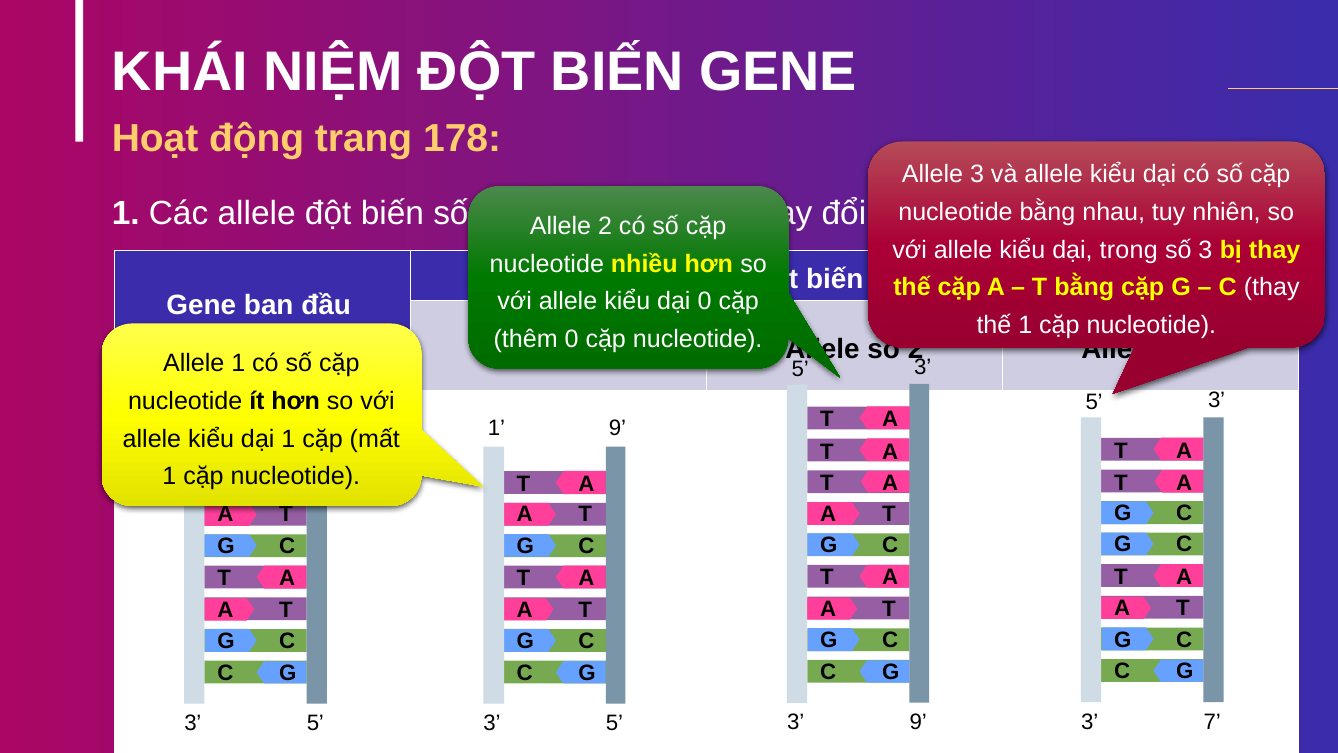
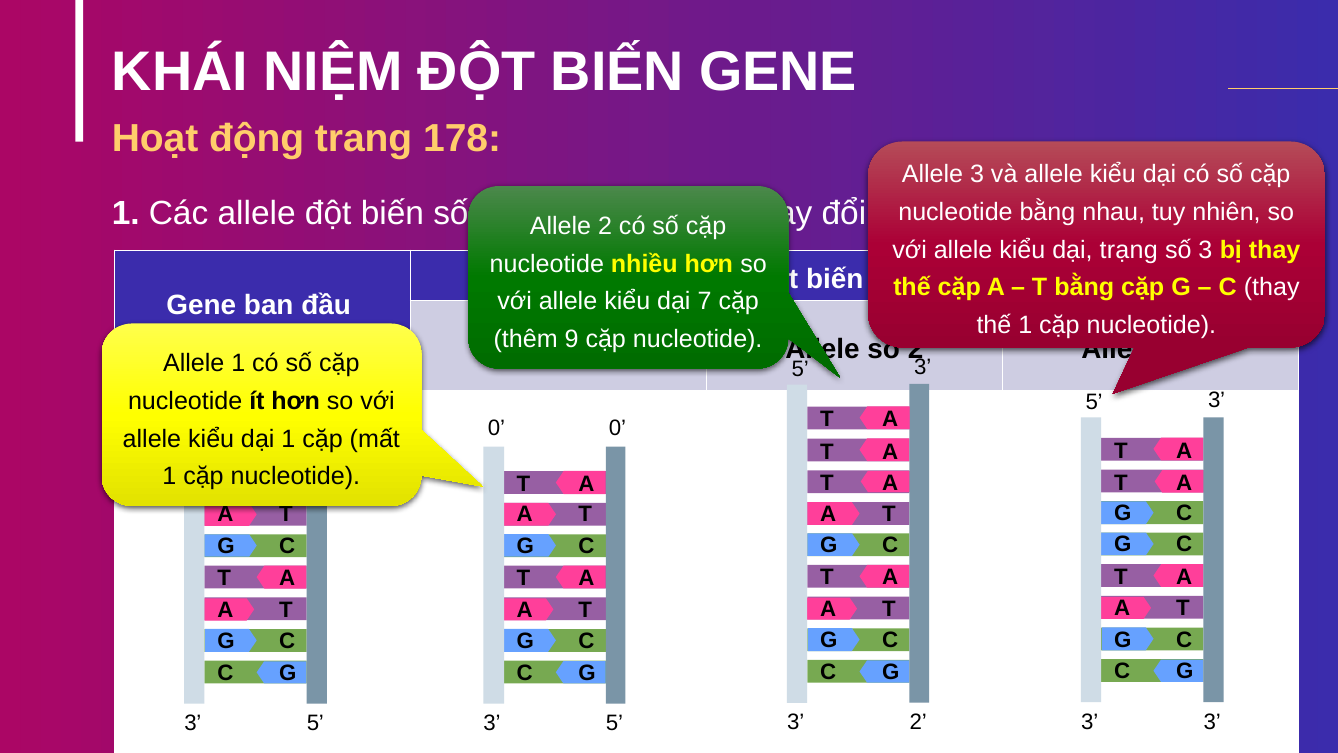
trong: trong -> trạng
dại 0: 0 -> 7
0 at (572, 339): 0 -> 9
1 at (497, 428): 1 -> 0
9 at (617, 428): 9 -> 0
7 at (1212, 721): 7 -> 3
3 9: 9 -> 2
